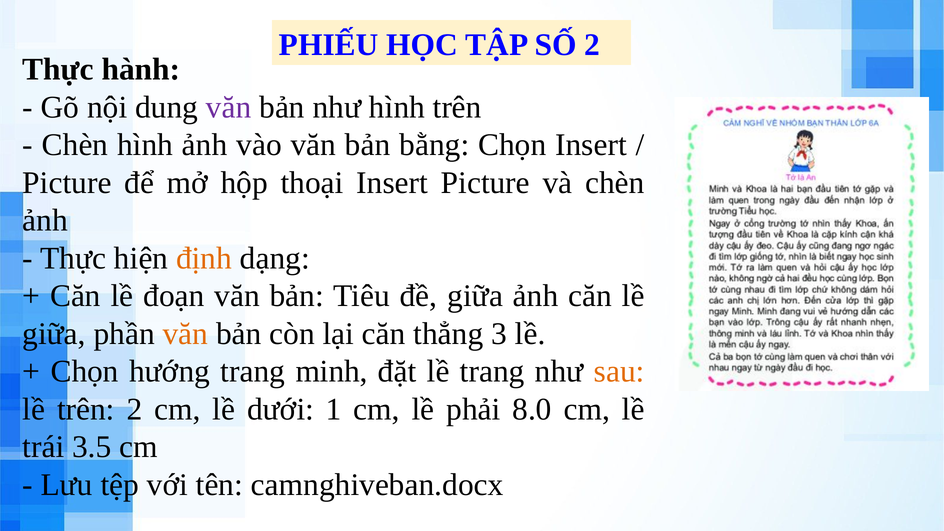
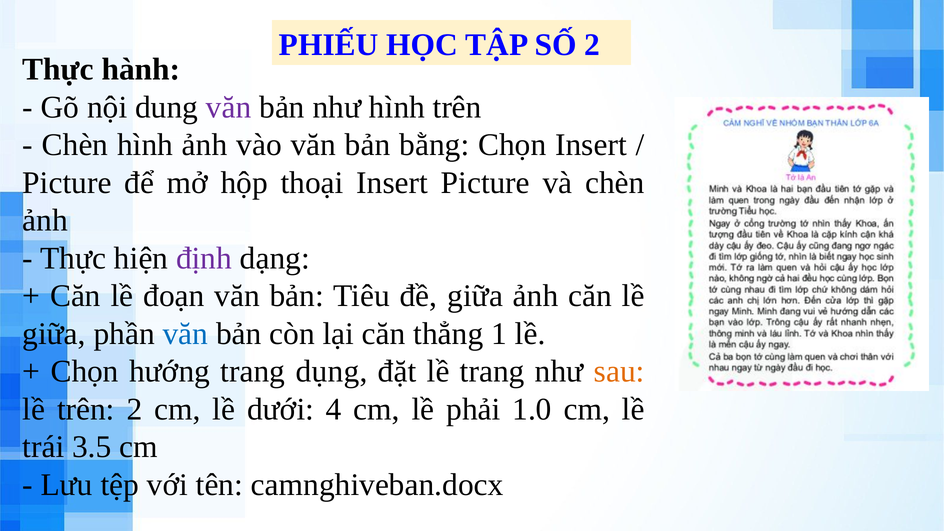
định colour: orange -> purple
văn at (185, 334) colour: orange -> blue
3: 3 -> 1
minh: minh -> dụng
1: 1 -> 4
8.0: 8.0 -> 1.0
